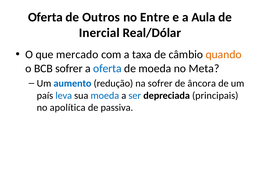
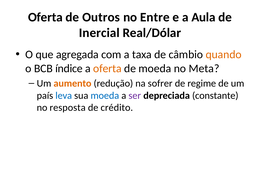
mercado: mercado -> agregada
BCB sofrer: sofrer -> índice
oferta at (107, 68) colour: blue -> orange
aumento colour: blue -> orange
âncora: âncora -> regime
ser colour: blue -> purple
principais: principais -> constante
apolítica: apolítica -> resposta
passiva: passiva -> crédito
